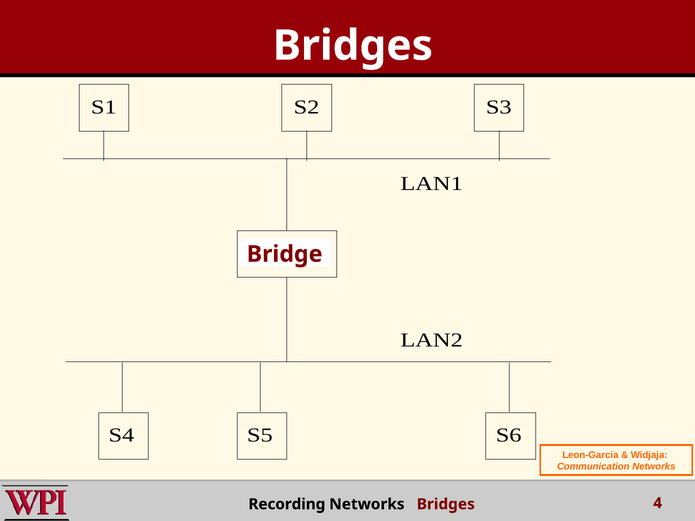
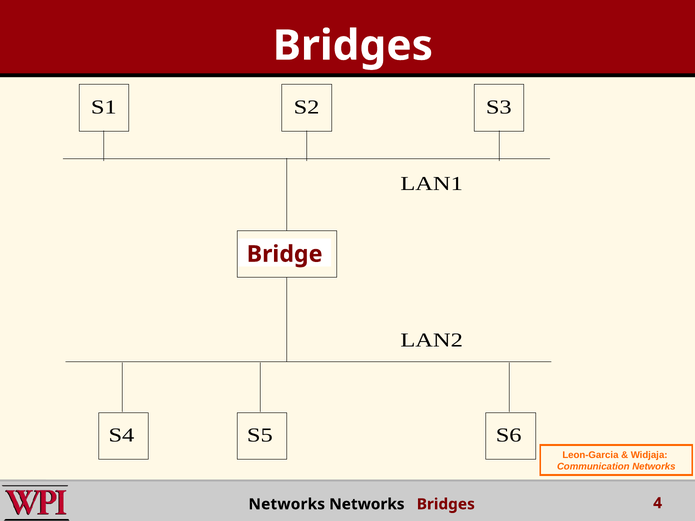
Recording at (287, 504): Recording -> Networks
